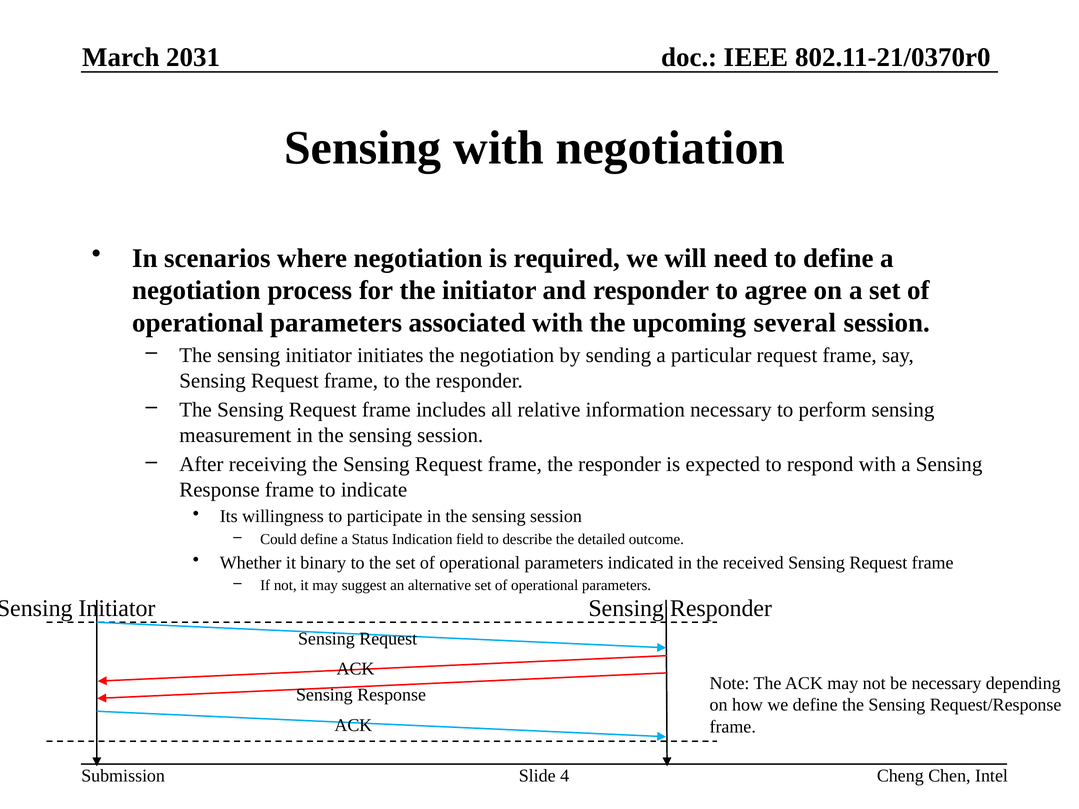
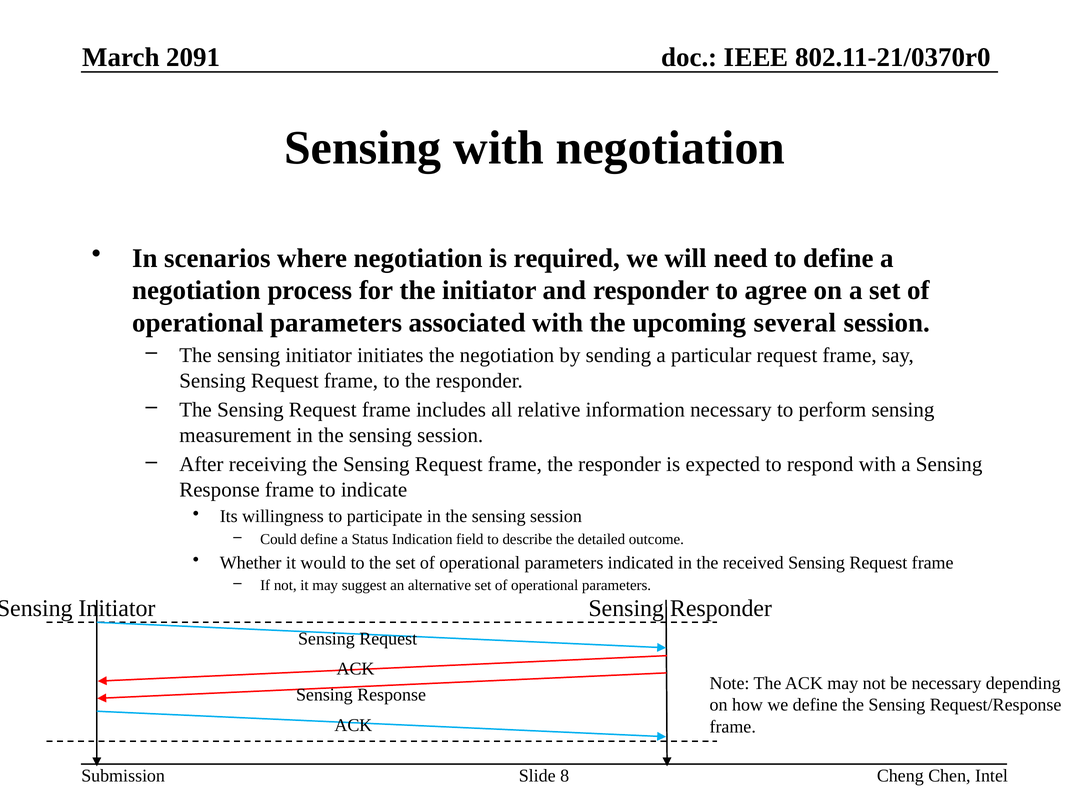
2031: 2031 -> 2091
binary: binary -> would
4: 4 -> 8
